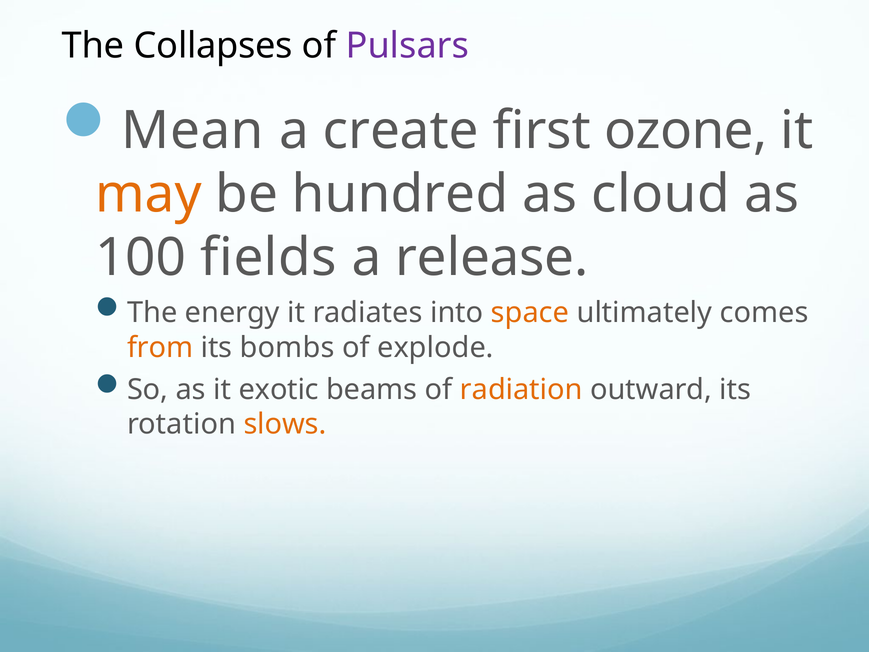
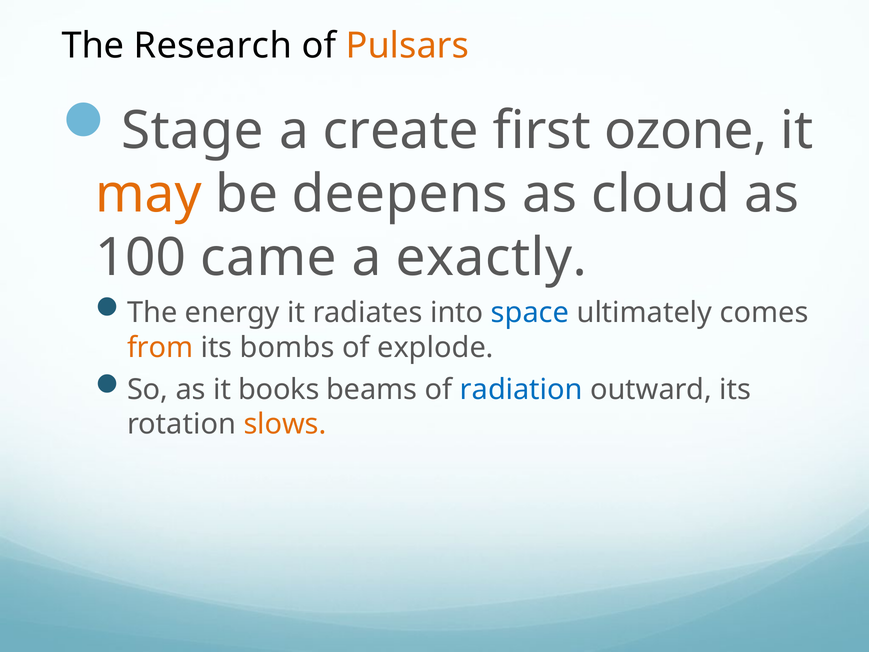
Collapses: Collapses -> Research
Pulsars colour: purple -> orange
Mean: Mean -> Stage
hundred: hundred -> deepens
fields: fields -> came
release: release -> exactly
space colour: orange -> blue
exotic: exotic -> books
radiation colour: orange -> blue
